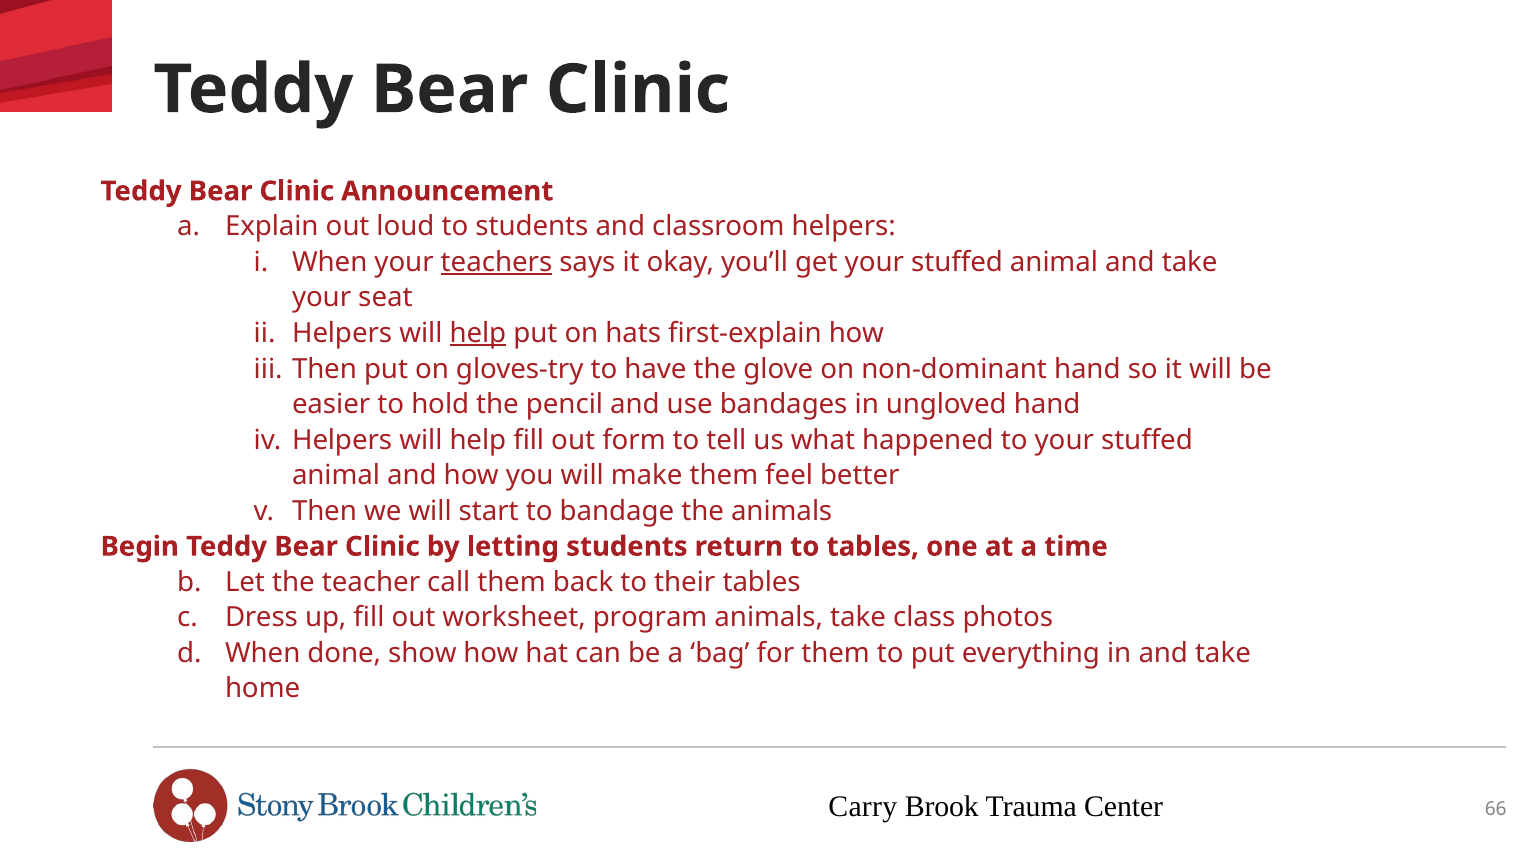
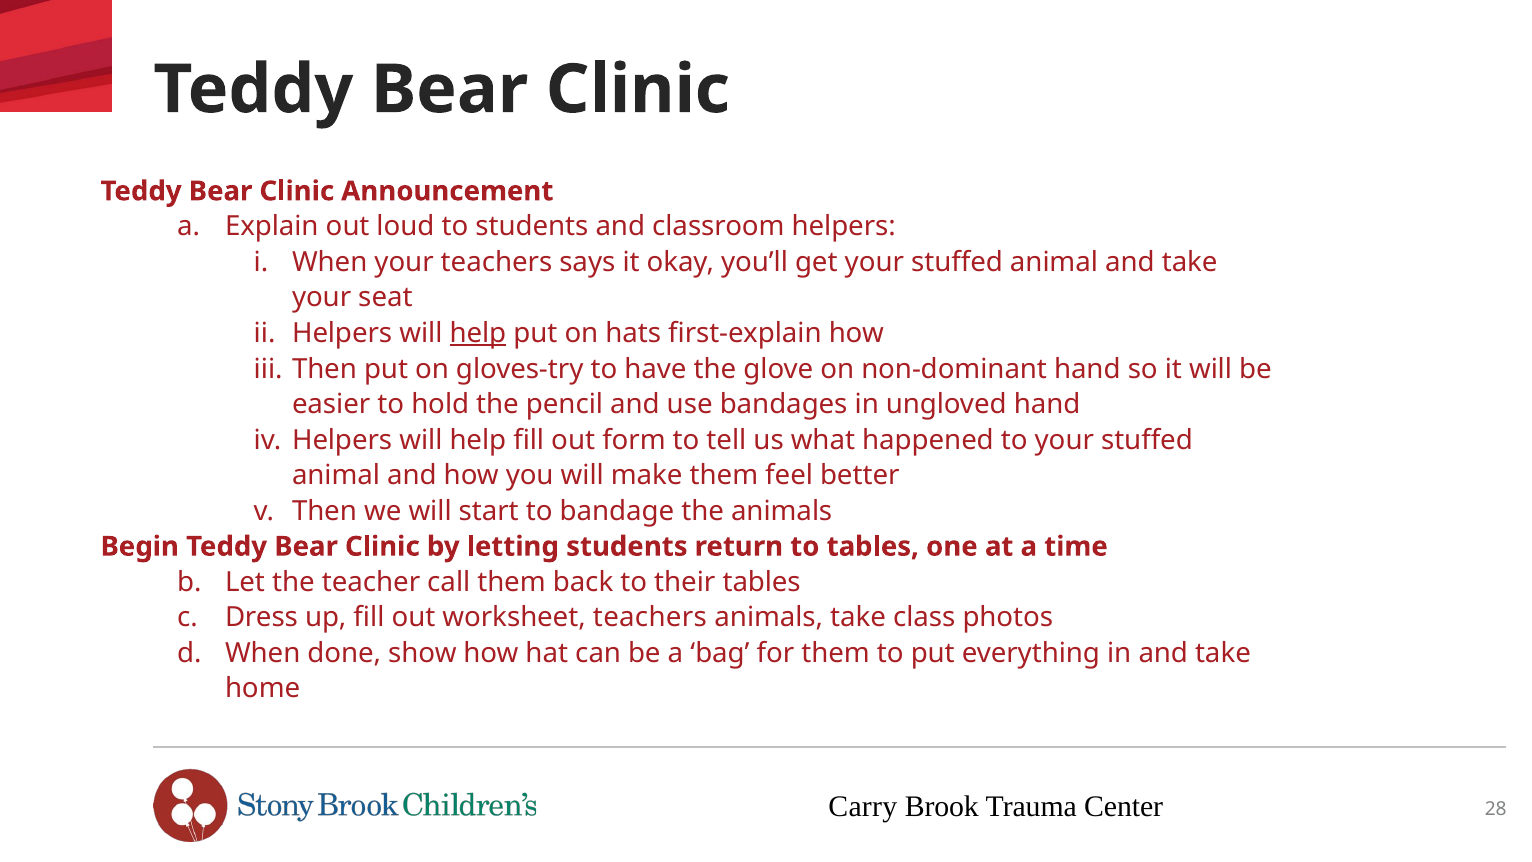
teachers at (497, 262) underline: present -> none
worksheet program: program -> teachers
66: 66 -> 28
